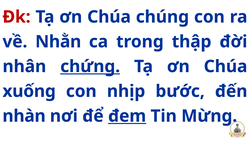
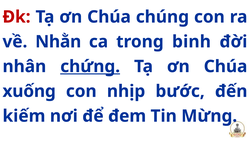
thập: thập -> binh
nhàn: nhàn -> kiếm
đem underline: present -> none
